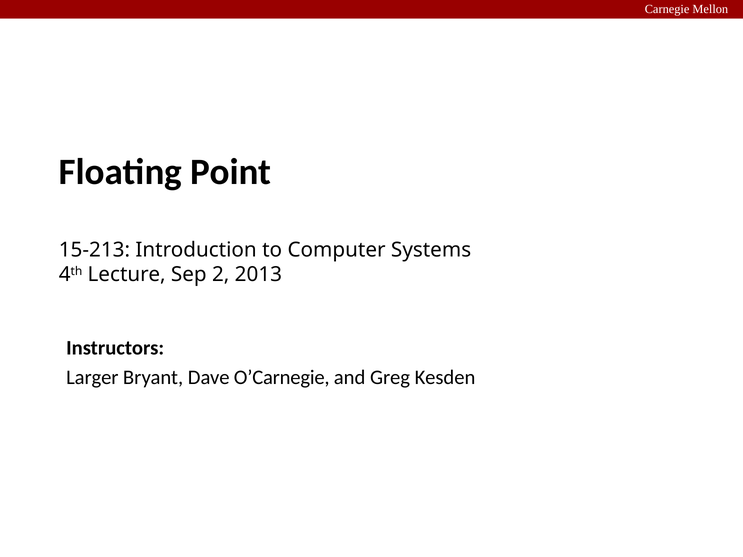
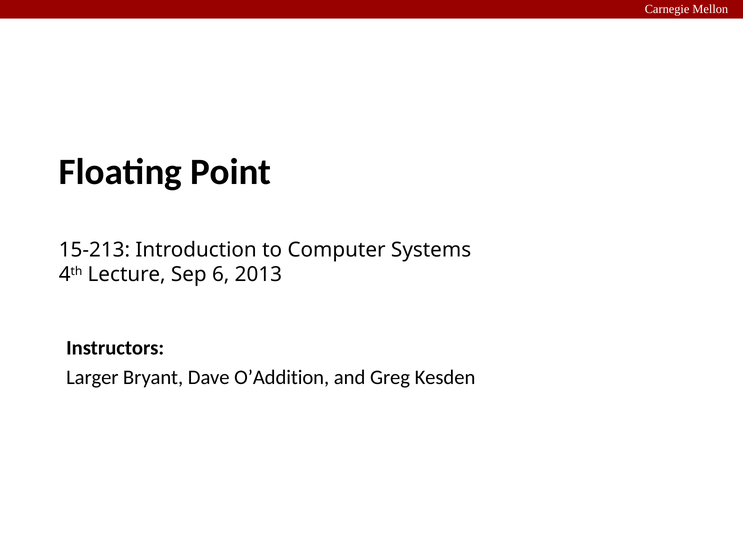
2: 2 -> 6
O’Carnegie: O’Carnegie -> O’Addition
